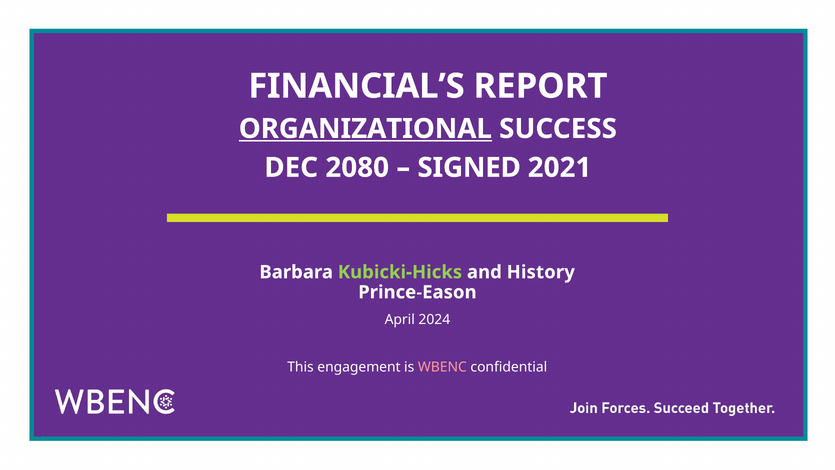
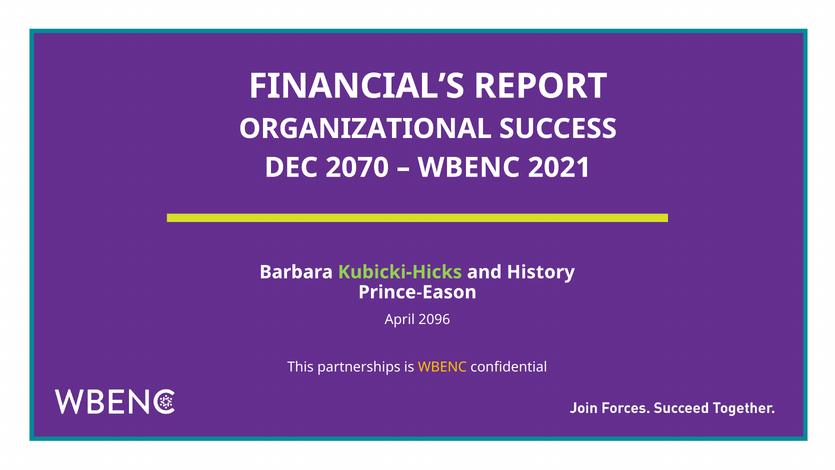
ORGANIZATIONAL underline: present -> none
2080: 2080 -> 2070
SIGNED at (469, 167): SIGNED -> WBENC
2024: 2024 -> 2096
engagement: engagement -> partnerships
WBENC at (442, 367) colour: pink -> yellow
